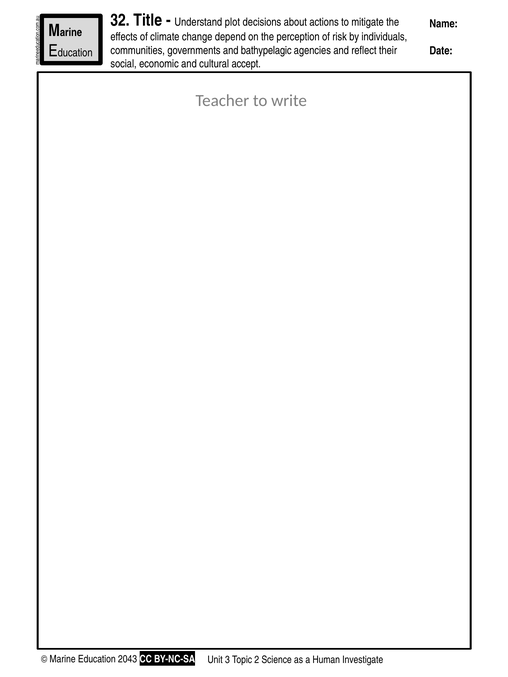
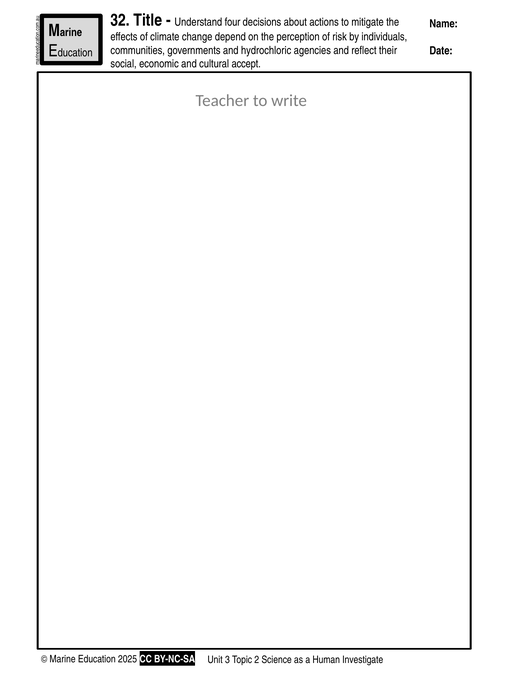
plot: plot -> four
bathypelagic: bathypelagic -> hydrochloric
2043: 2043 -> 2025
